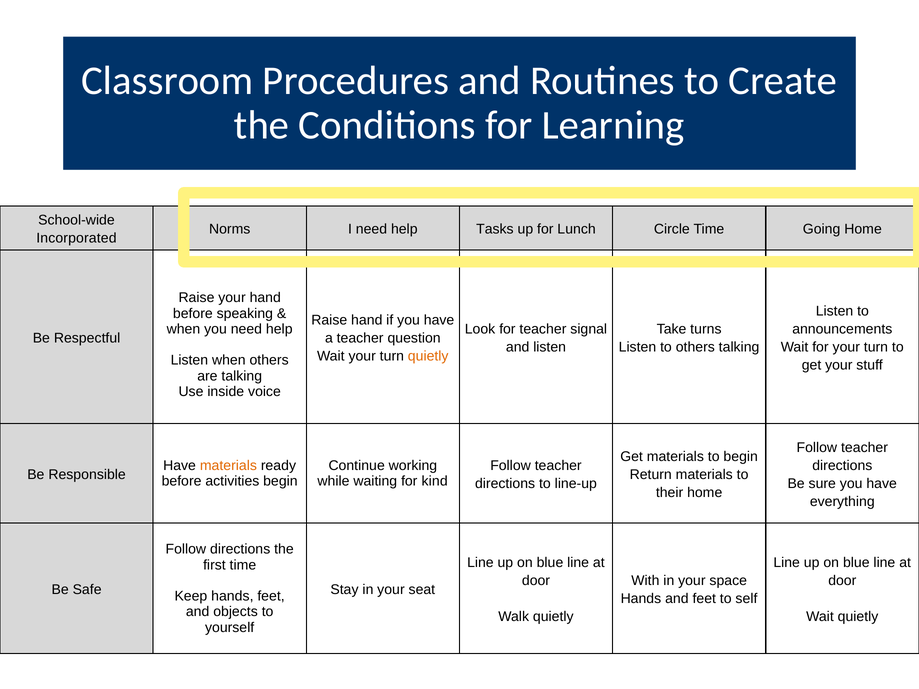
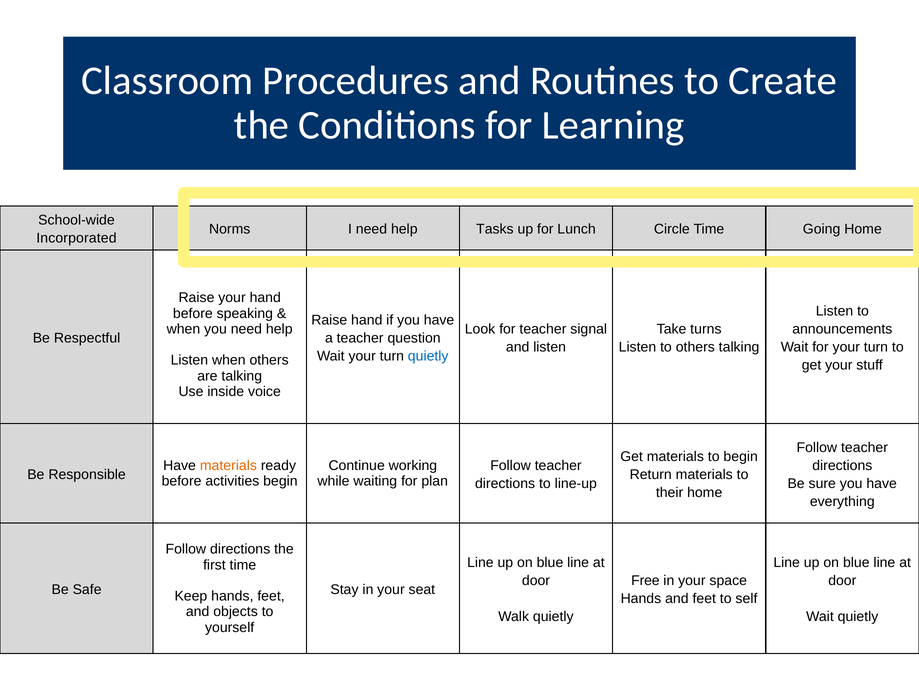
quietly at (428, 356) colour: orange -> blue
kind: kind -> plan
With: With -> Free
